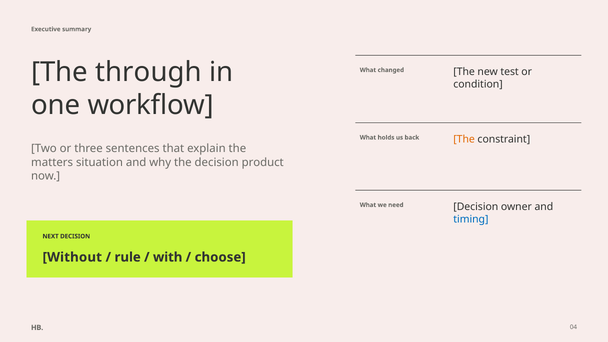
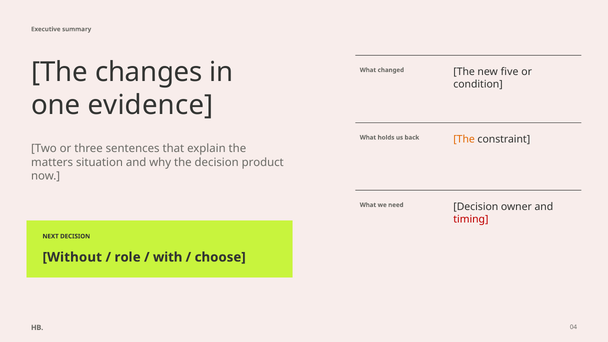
through: through -> changes
test: test -> five
workflow: workflow -> evidence
timing colour: blue -> red
rule: rule -> role
